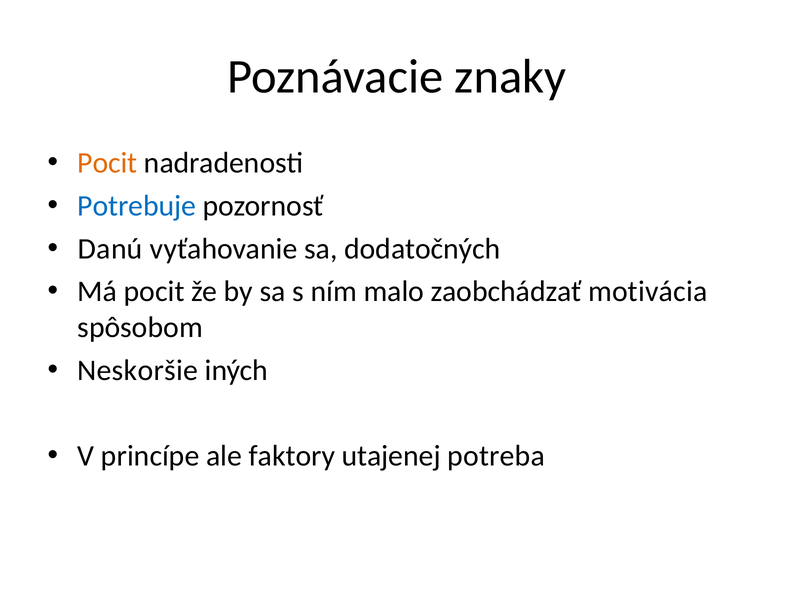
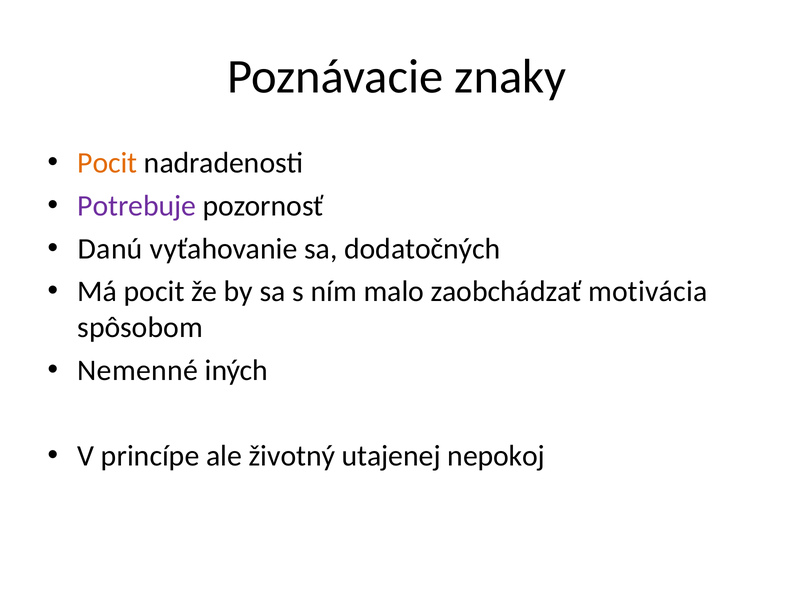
Potrebuje colour: blue -> purple
Neskoršie: Neskoršie -> Nemenné
faktory: faktory -> životný
potreba: potreba -> nepokoj
